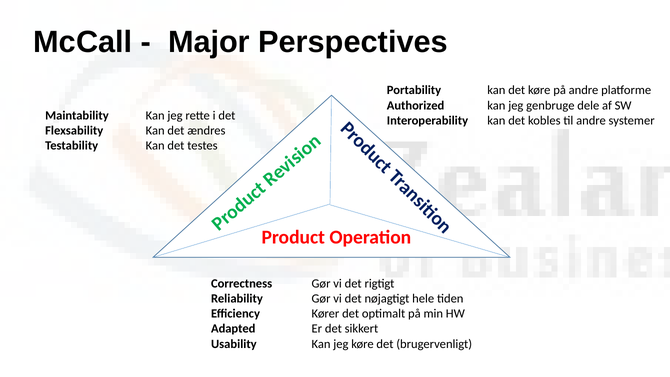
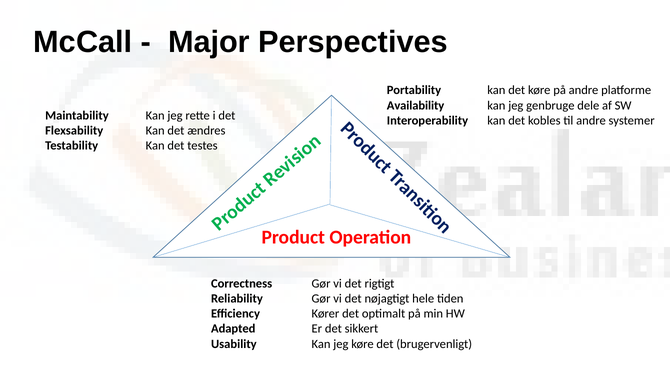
Authorized: Authorized -> Availability
